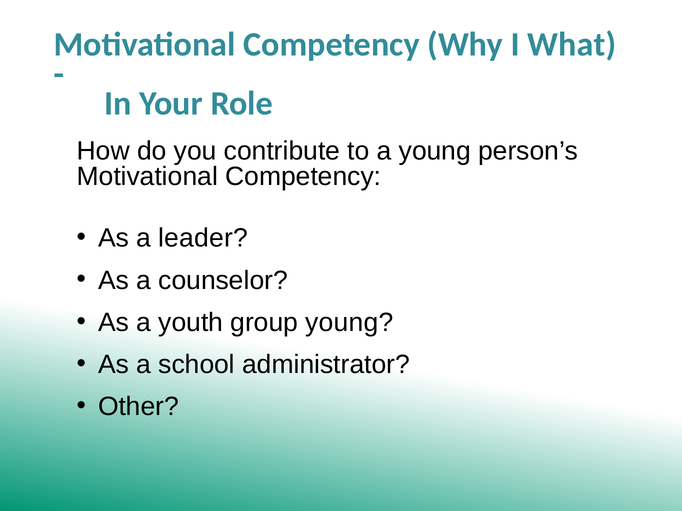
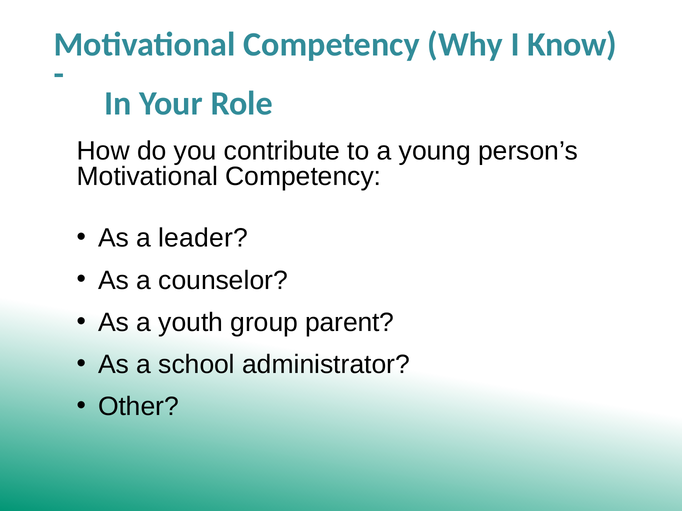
What: What -> Know
group young: young -> parent
